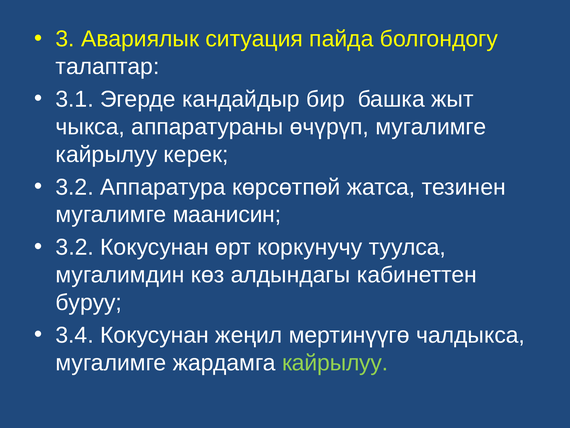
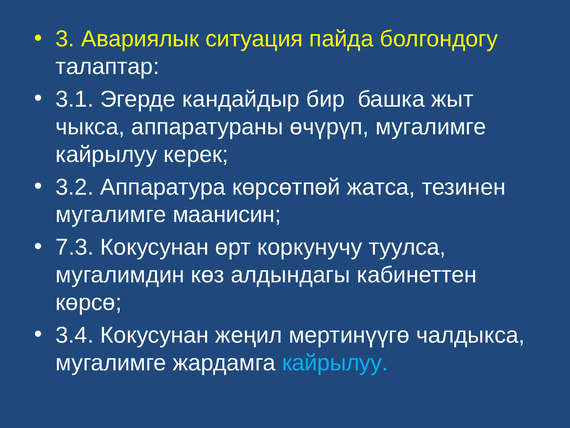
3.2 at (75, 247): 3.2 -> 7.3
буруу: буруу -> көрсө
кайрылуу at (335, 362) colour: light green -> light blue
